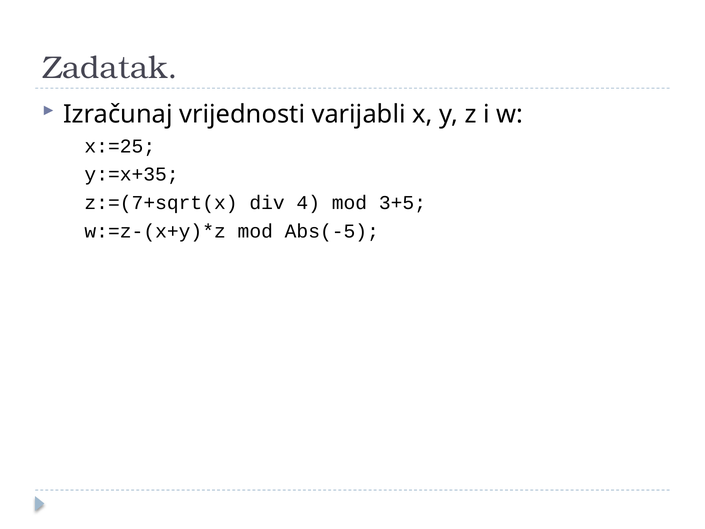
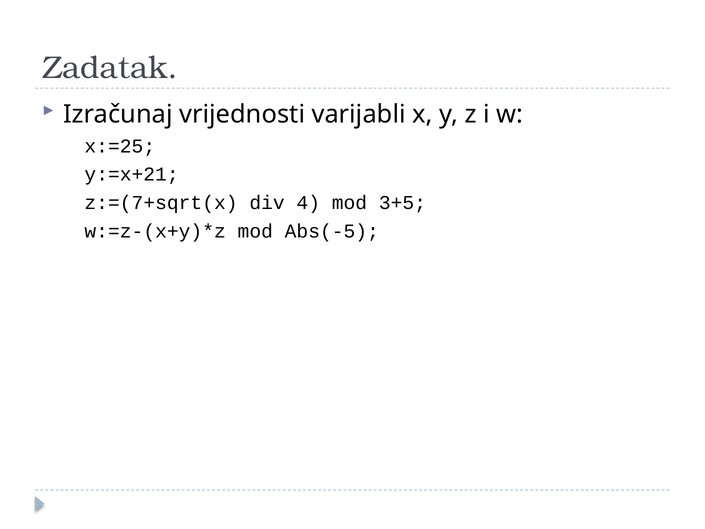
y:=x+35: y:=x+35 -> y:=x+21
